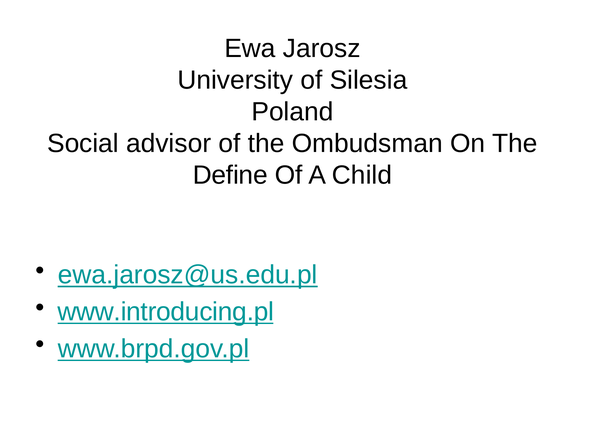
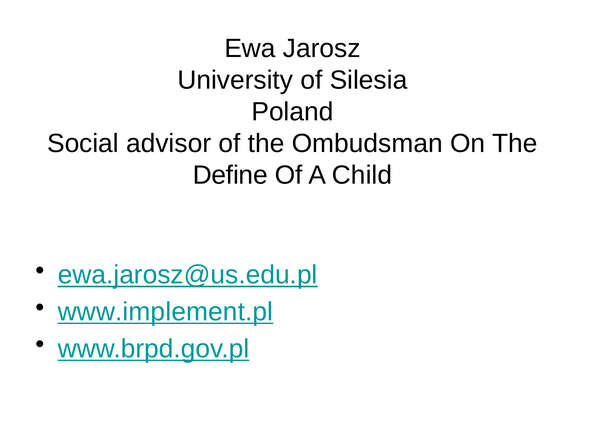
www.introducing.pl: www.introducing.pl -> www.implement.pl
